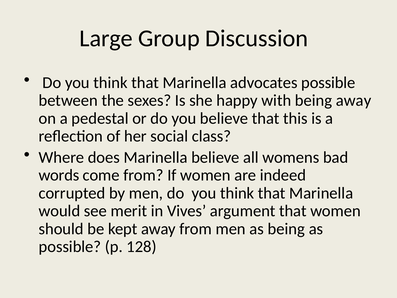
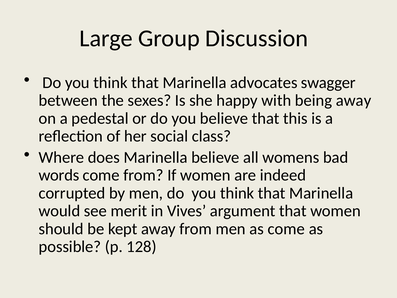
advocates possible: possible -> swagger
as being: being -> come
